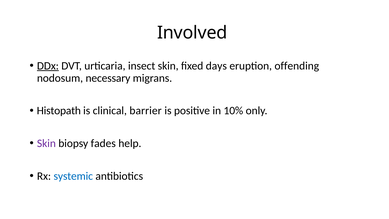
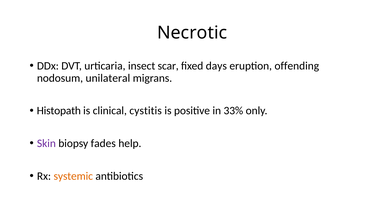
Involved: Involved -> Necrotic
DDx underline: present -> none
insect skin: skin -> scar
necessary: necessary -> unilateral
barrier: barrier -> cystitis
10%: 10% -> 33%
systemic colour: blue -> orange
